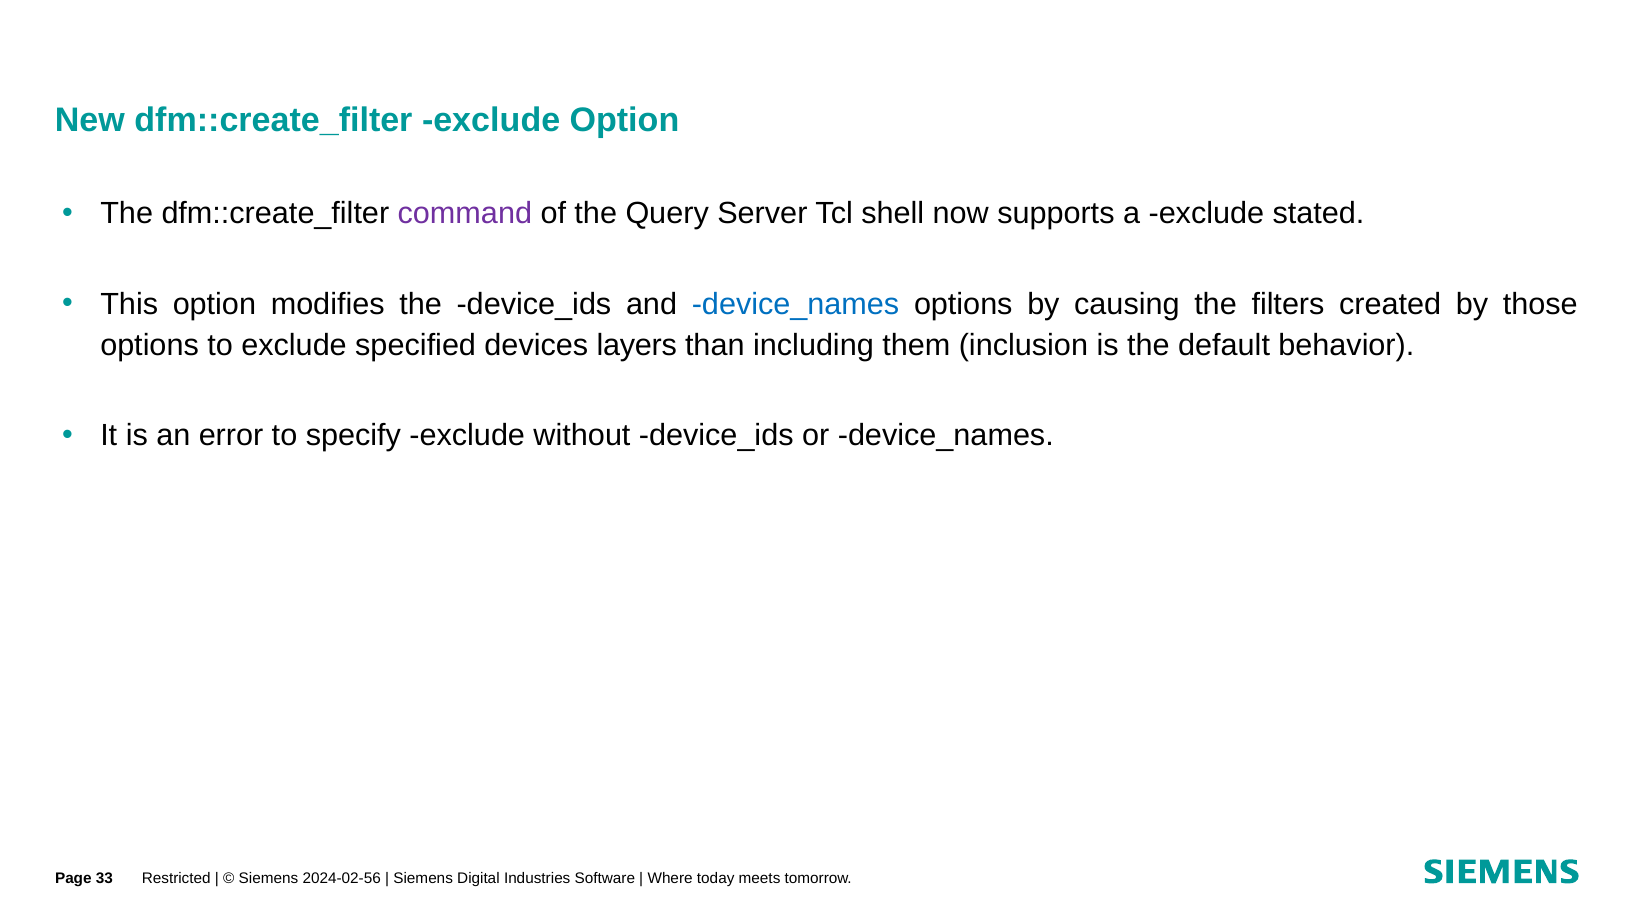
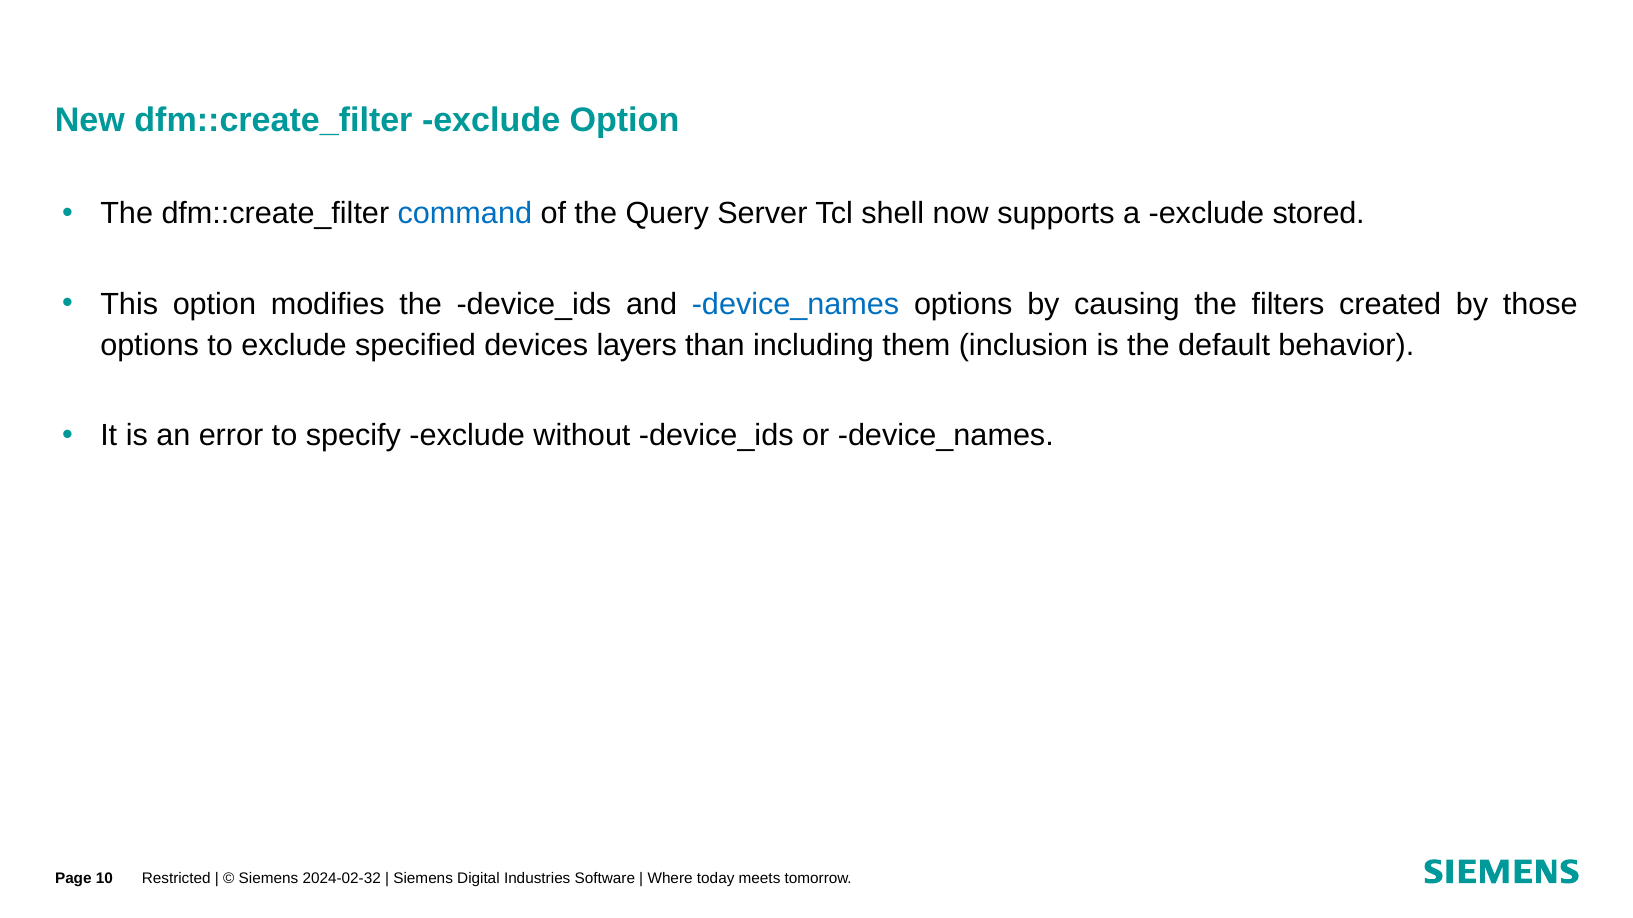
command colour: purple -> blue
stated: stated -> stored
33: 33 -> 10
2024-02-56: 2024-02-56 -> 2024-02-32
